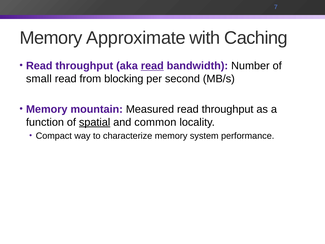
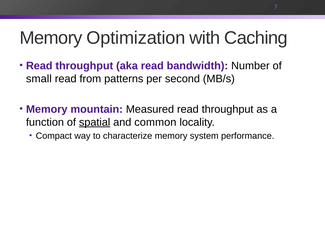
Approximate: Approximate -> Optimization
read at (152, 66) underline: present -> none
blocking: blocking -> patterns
